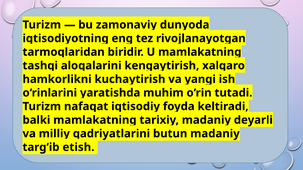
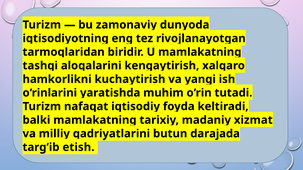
deyarli: deyarli -> xizmat
butun madaniy: madaniy -> darajada
